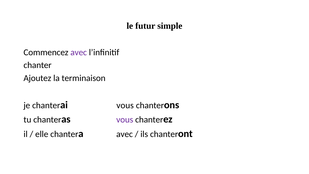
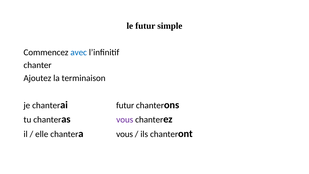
avec at (79, 52) colour: purple -> blue
vous at (125, 105): vous -> futur
avec at (125, 134): avec -> vous
